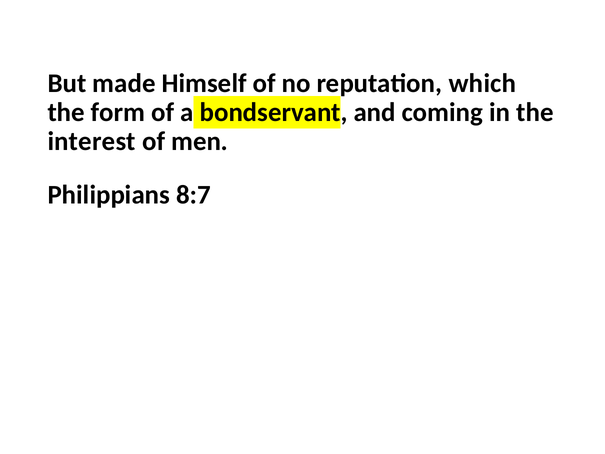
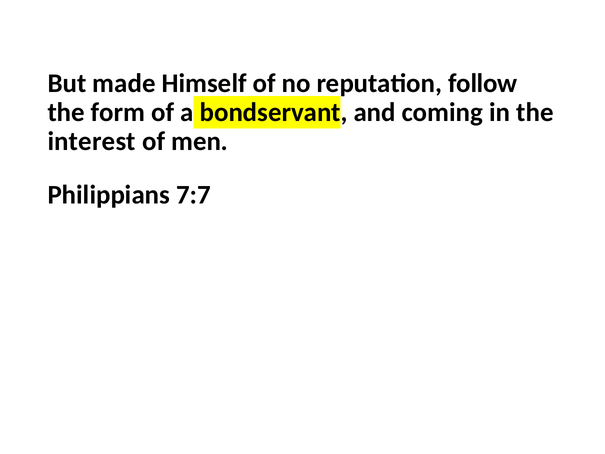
which: which -> follow
8:7: 8:7 -> 7:7
